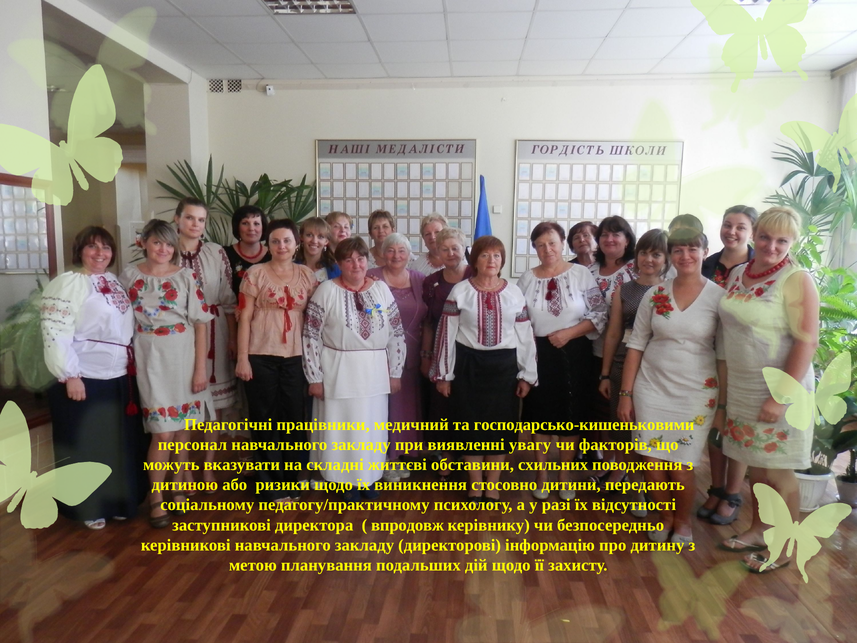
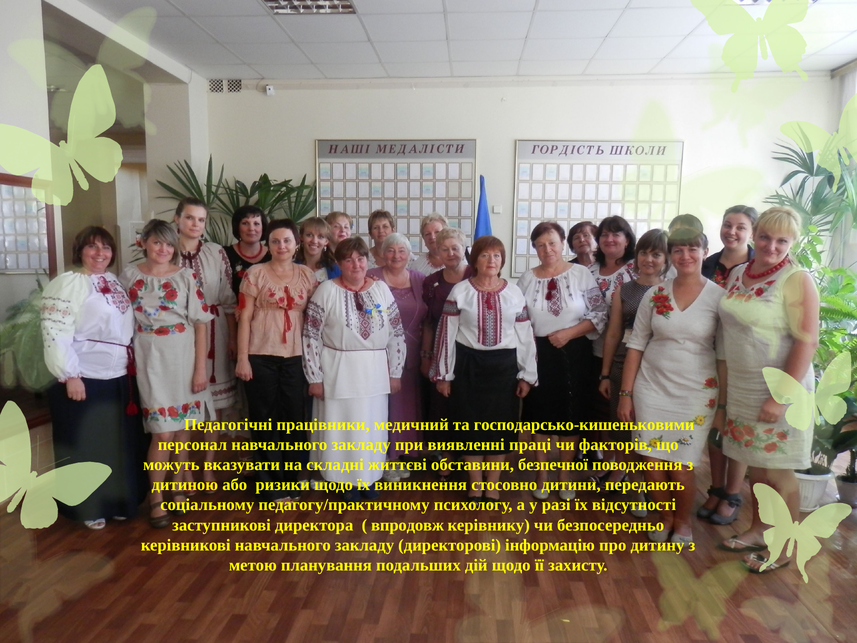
увагу: увагу -> праці
схильних: схильних -> безпечної
